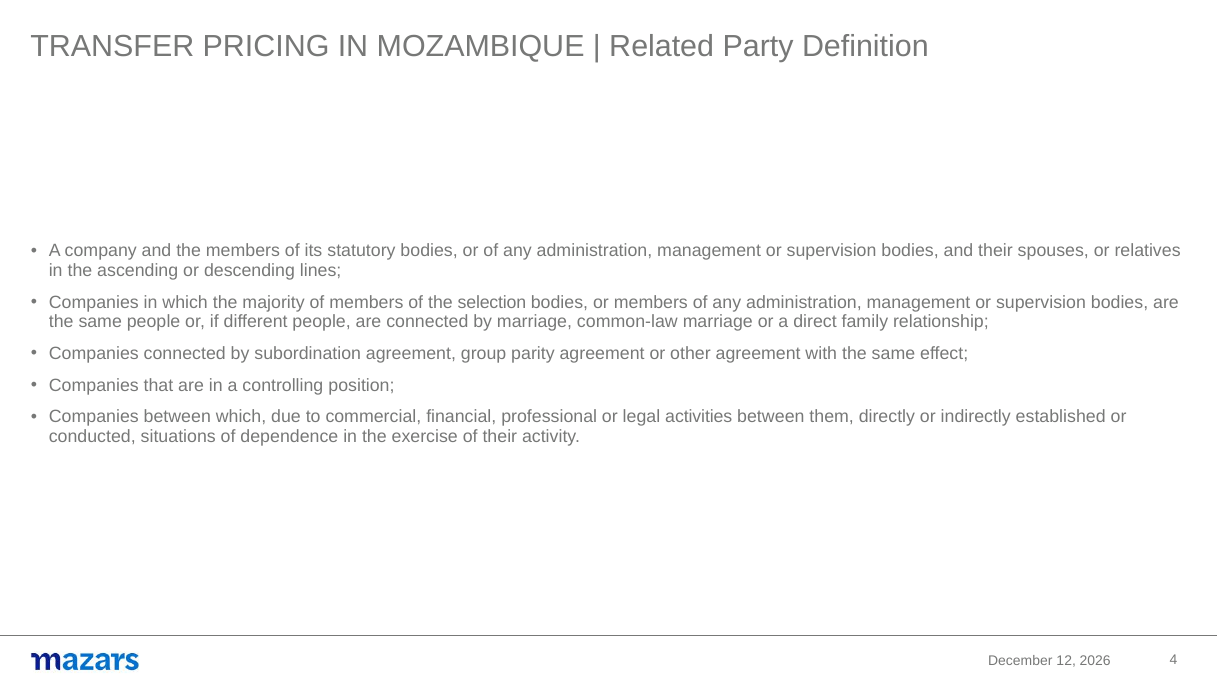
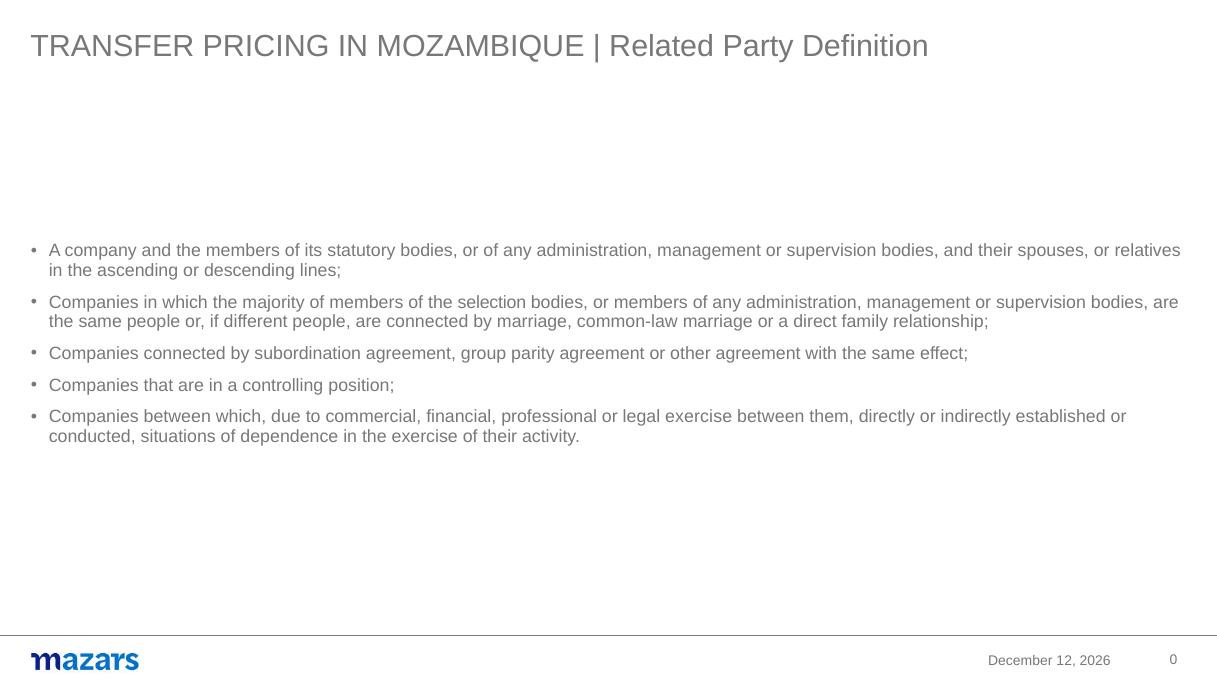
legal activities: activities -> exercise
4: 4 -> 0
